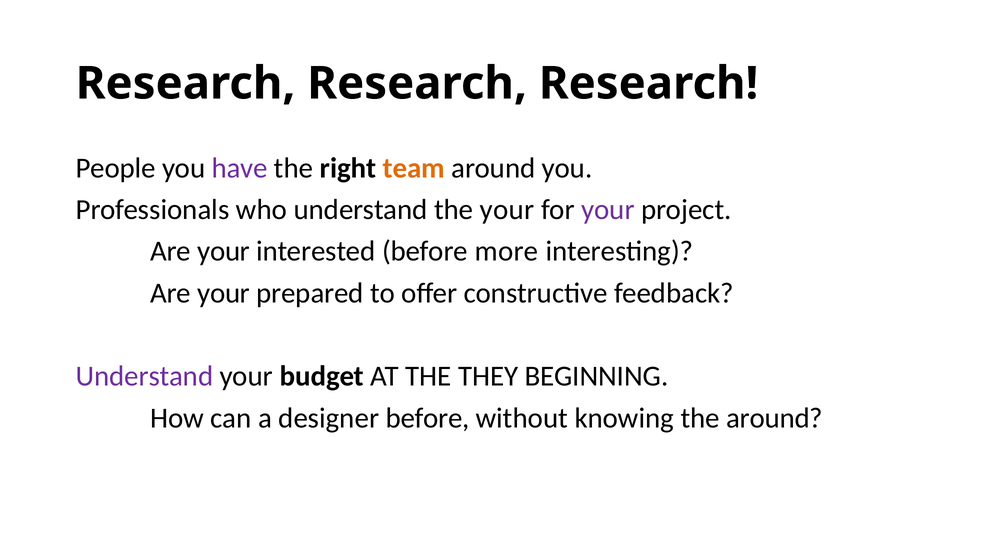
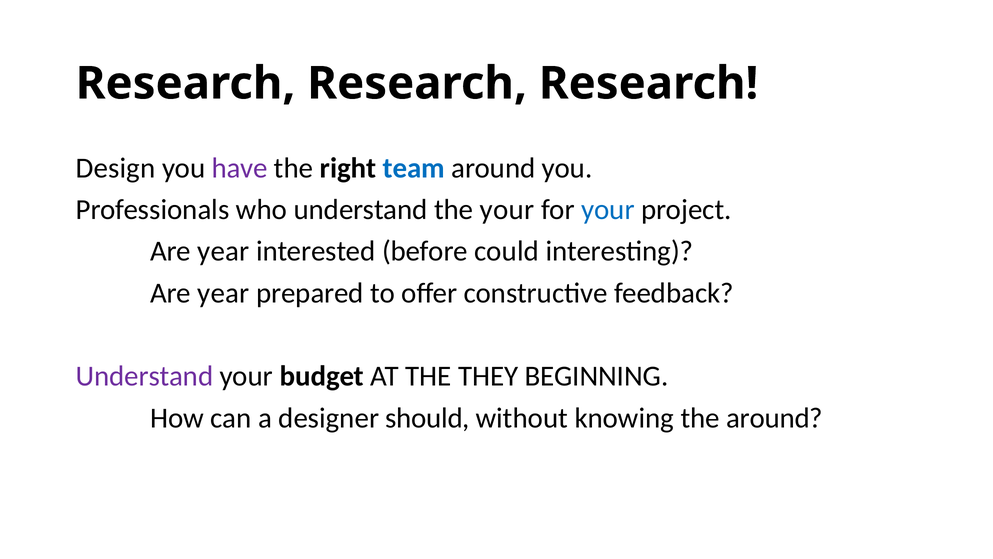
People: People -> Design
team colour: orange -> blue
your at (608, 210) colour: purple -> blue
your at (224, 251): your -> year
more: more -> could
your at (224, 293): your -> year
designer before: before -> should
